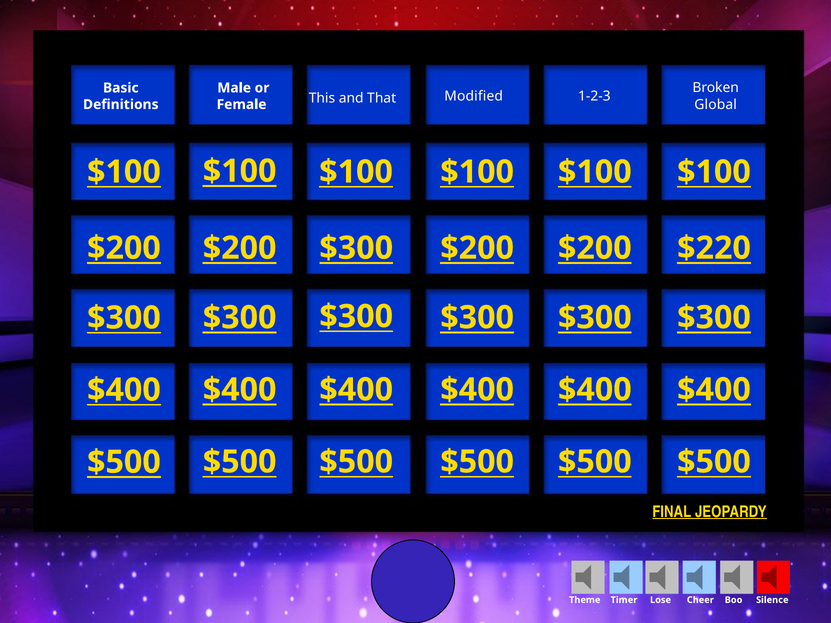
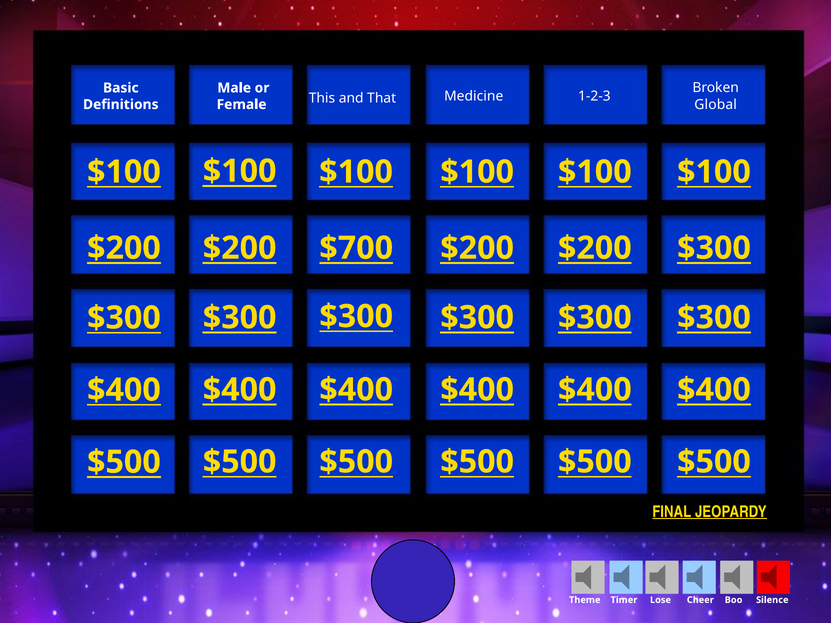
Modified: Modified -> Medicine
$200 $300: $300 -> $700
$200 $220: $220 -> $300
